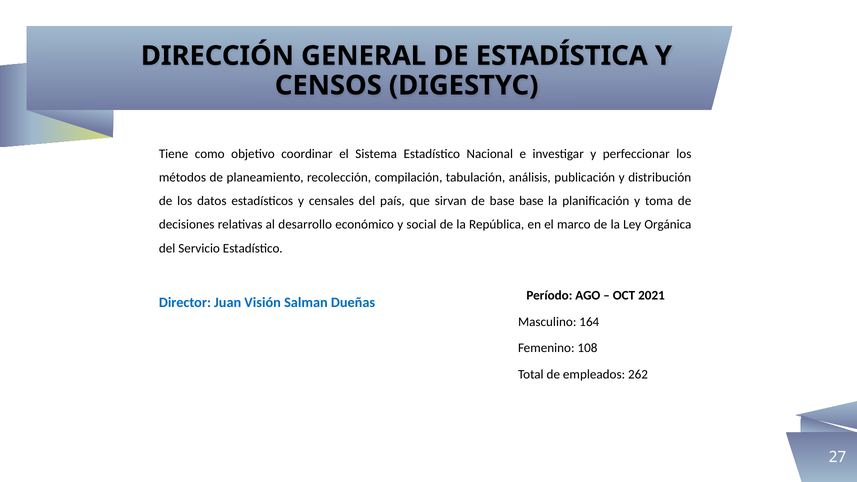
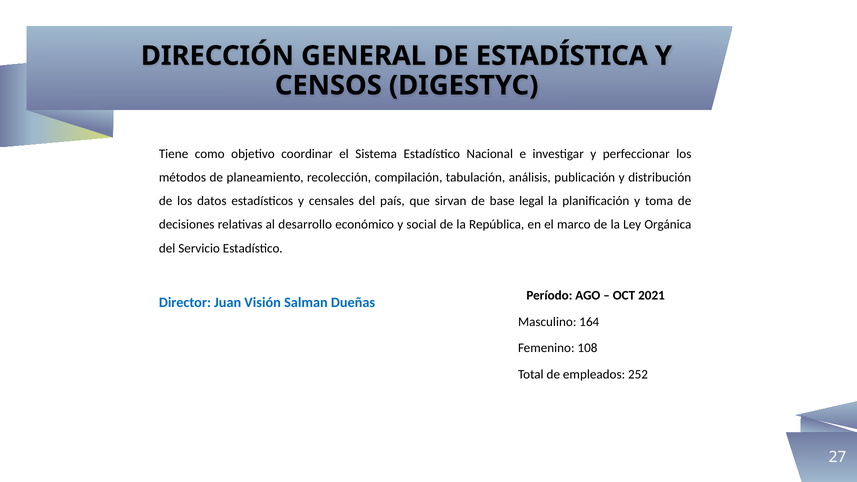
base base: base -> legal
262: 262 -> 252
